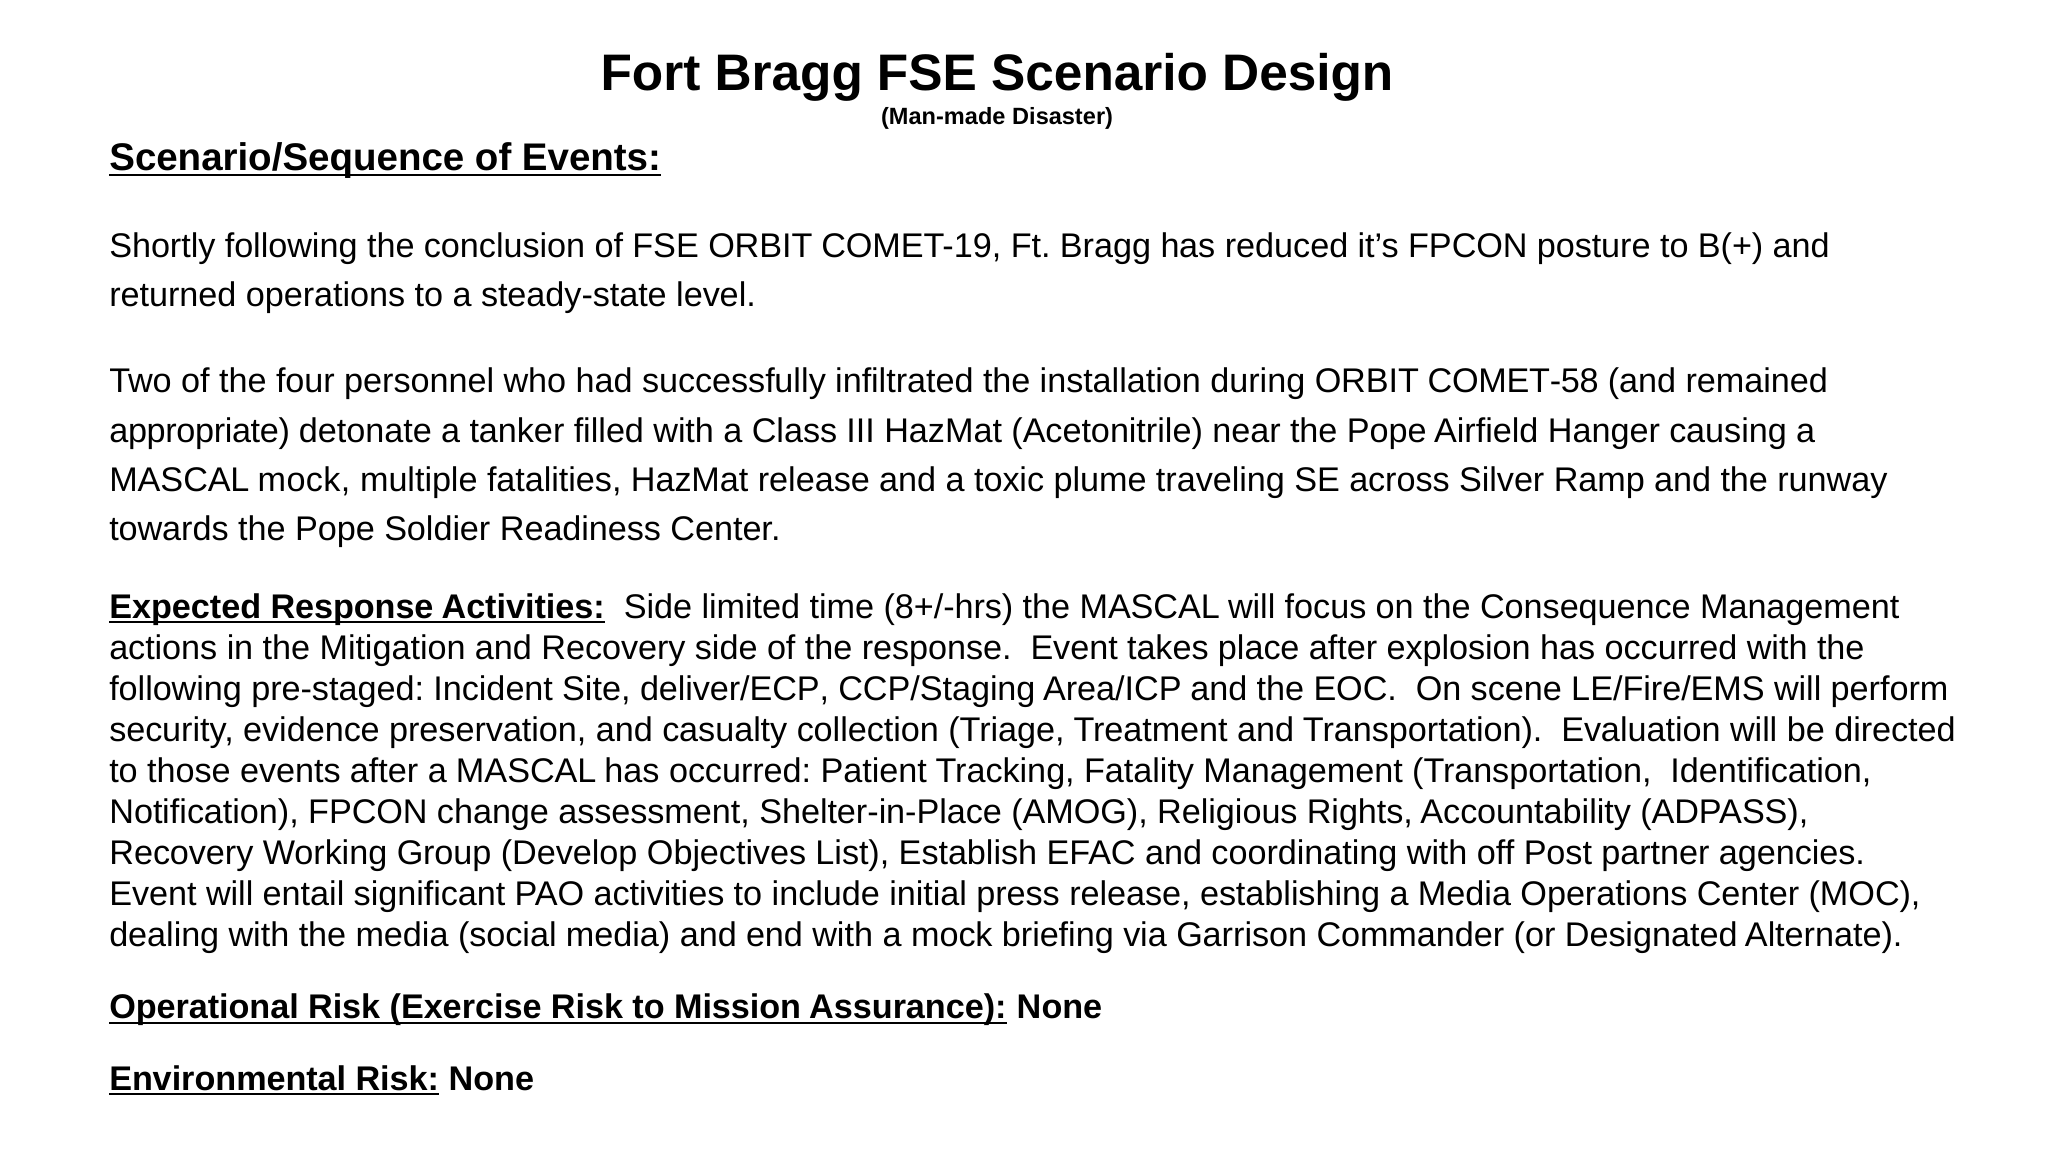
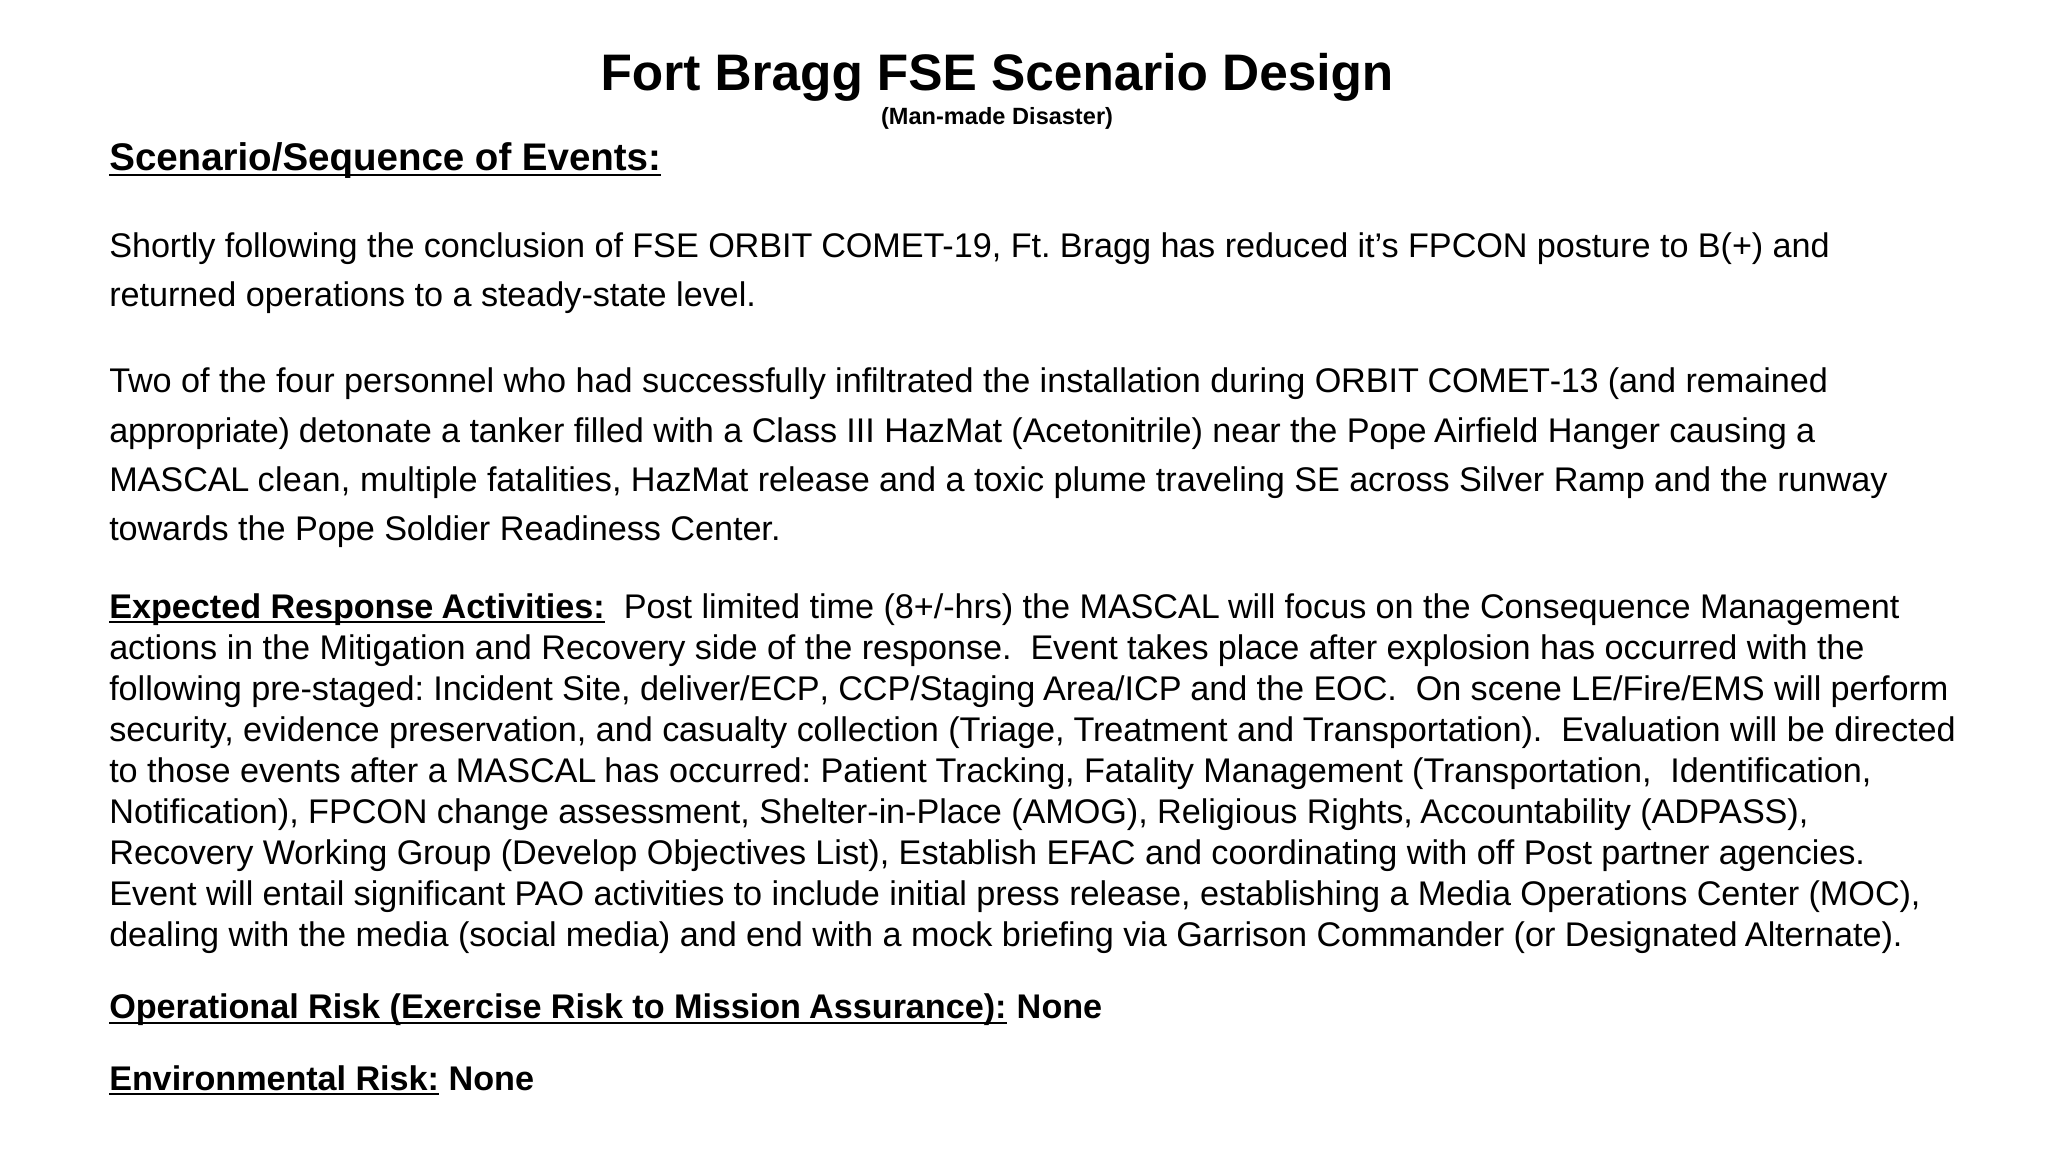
COMET-58: COMET-58 -> COMET-13
MASCAL mock: mock -> clean
Activities Side: Side -> Post
